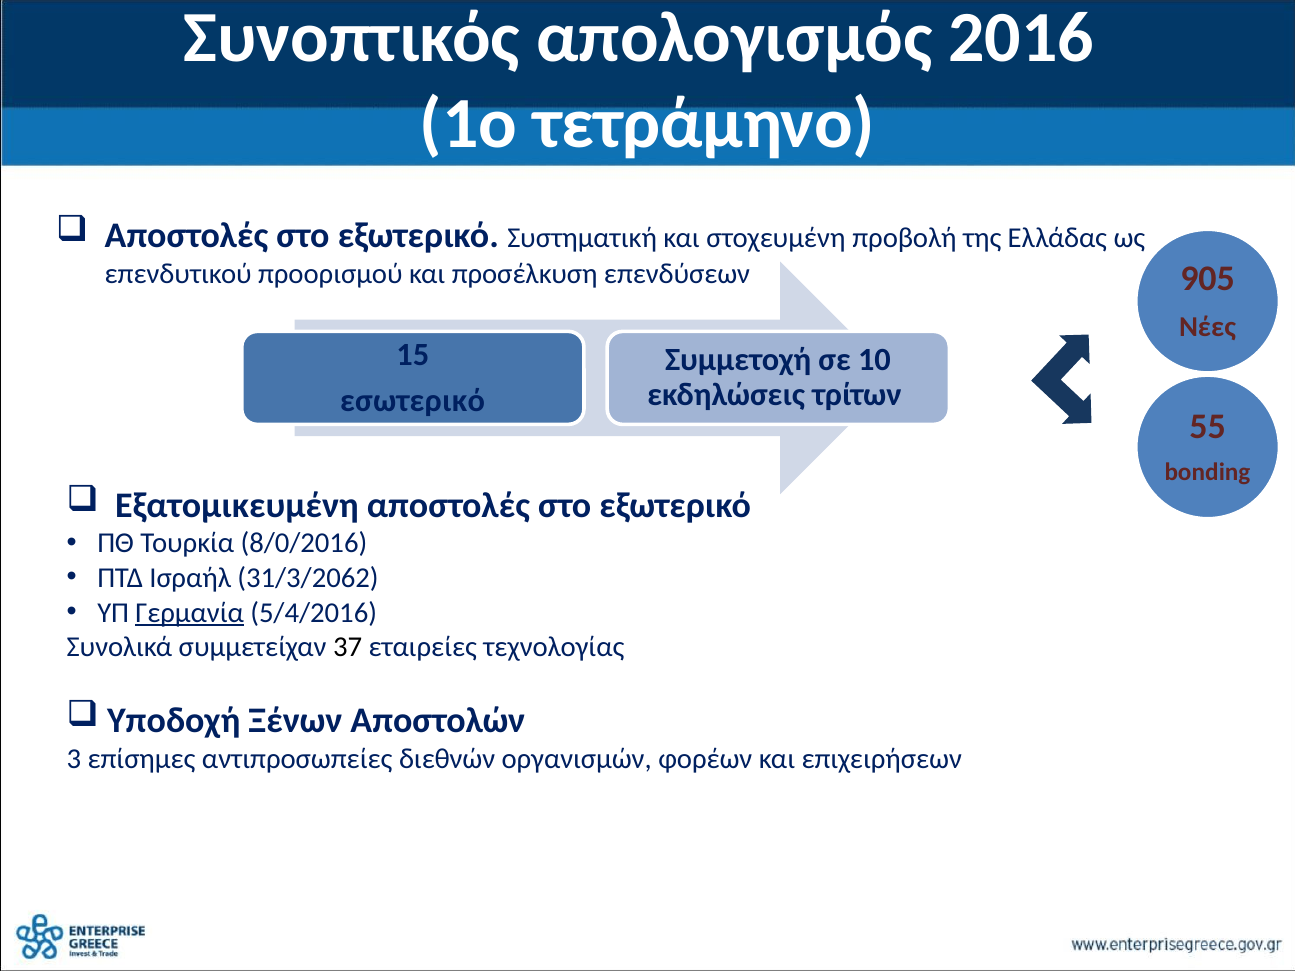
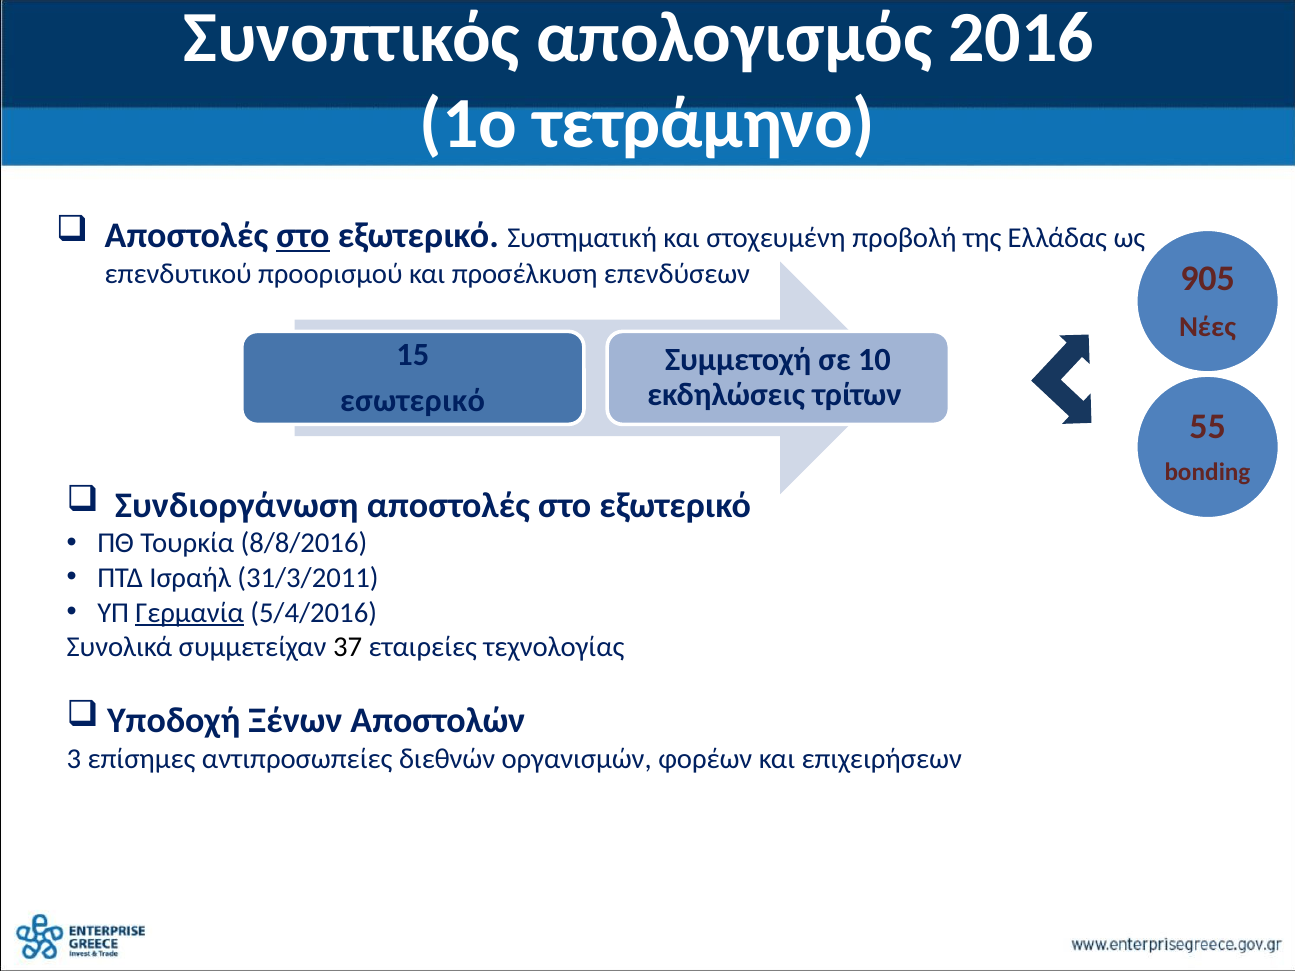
στο at (303, 236) underline: none -> present
Εξατομικευμένη: Εξατομικευμένη -> Συνδιοργάνωση
8/0/2016: 8/0/2016 -> 8/8/2016
31/3/2062: 31/3/2062 -> 31/3/2011
